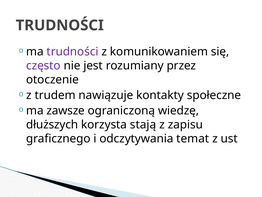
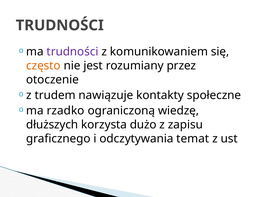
często colour: purple -> orange
zawsze: zawsze -> rzadko
stają: stają -> dużo
